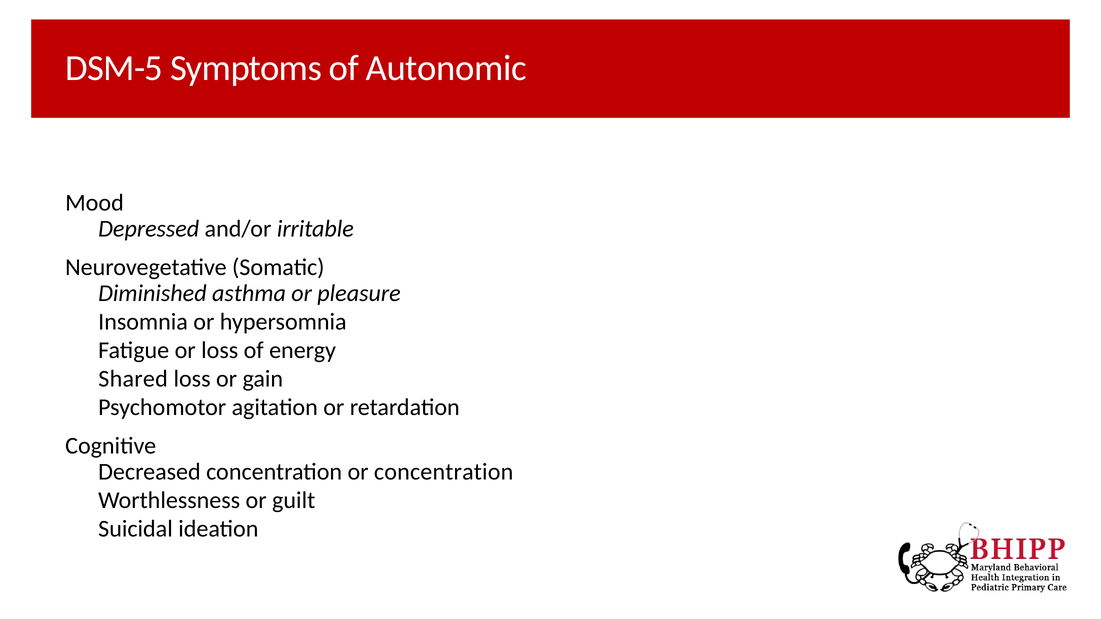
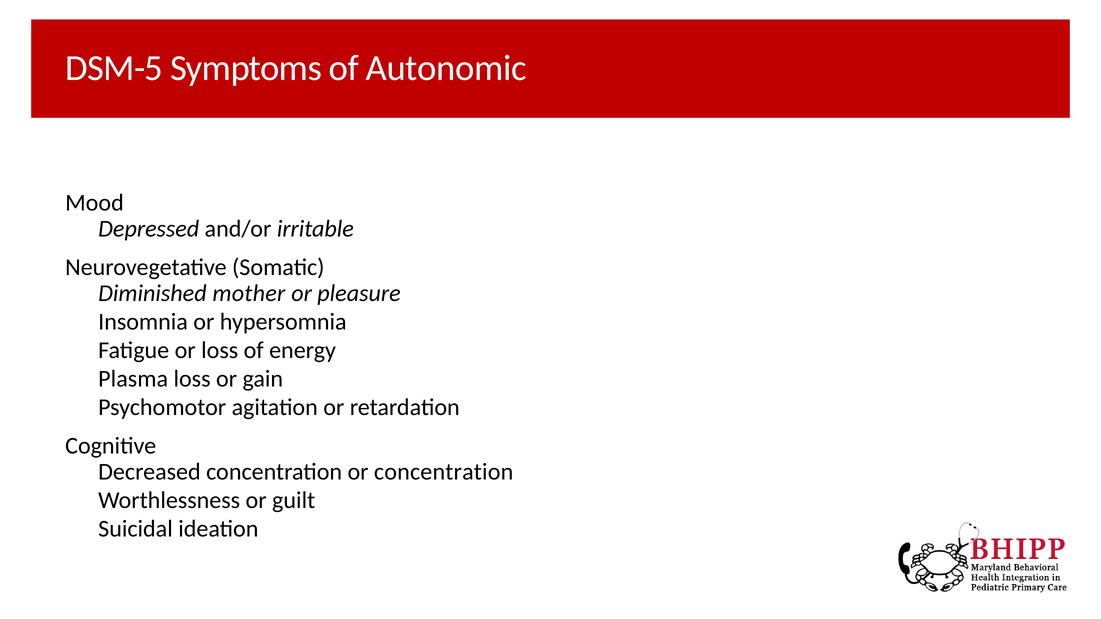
asthma: asthma -> mother
Shared: Shared -> Plasma
